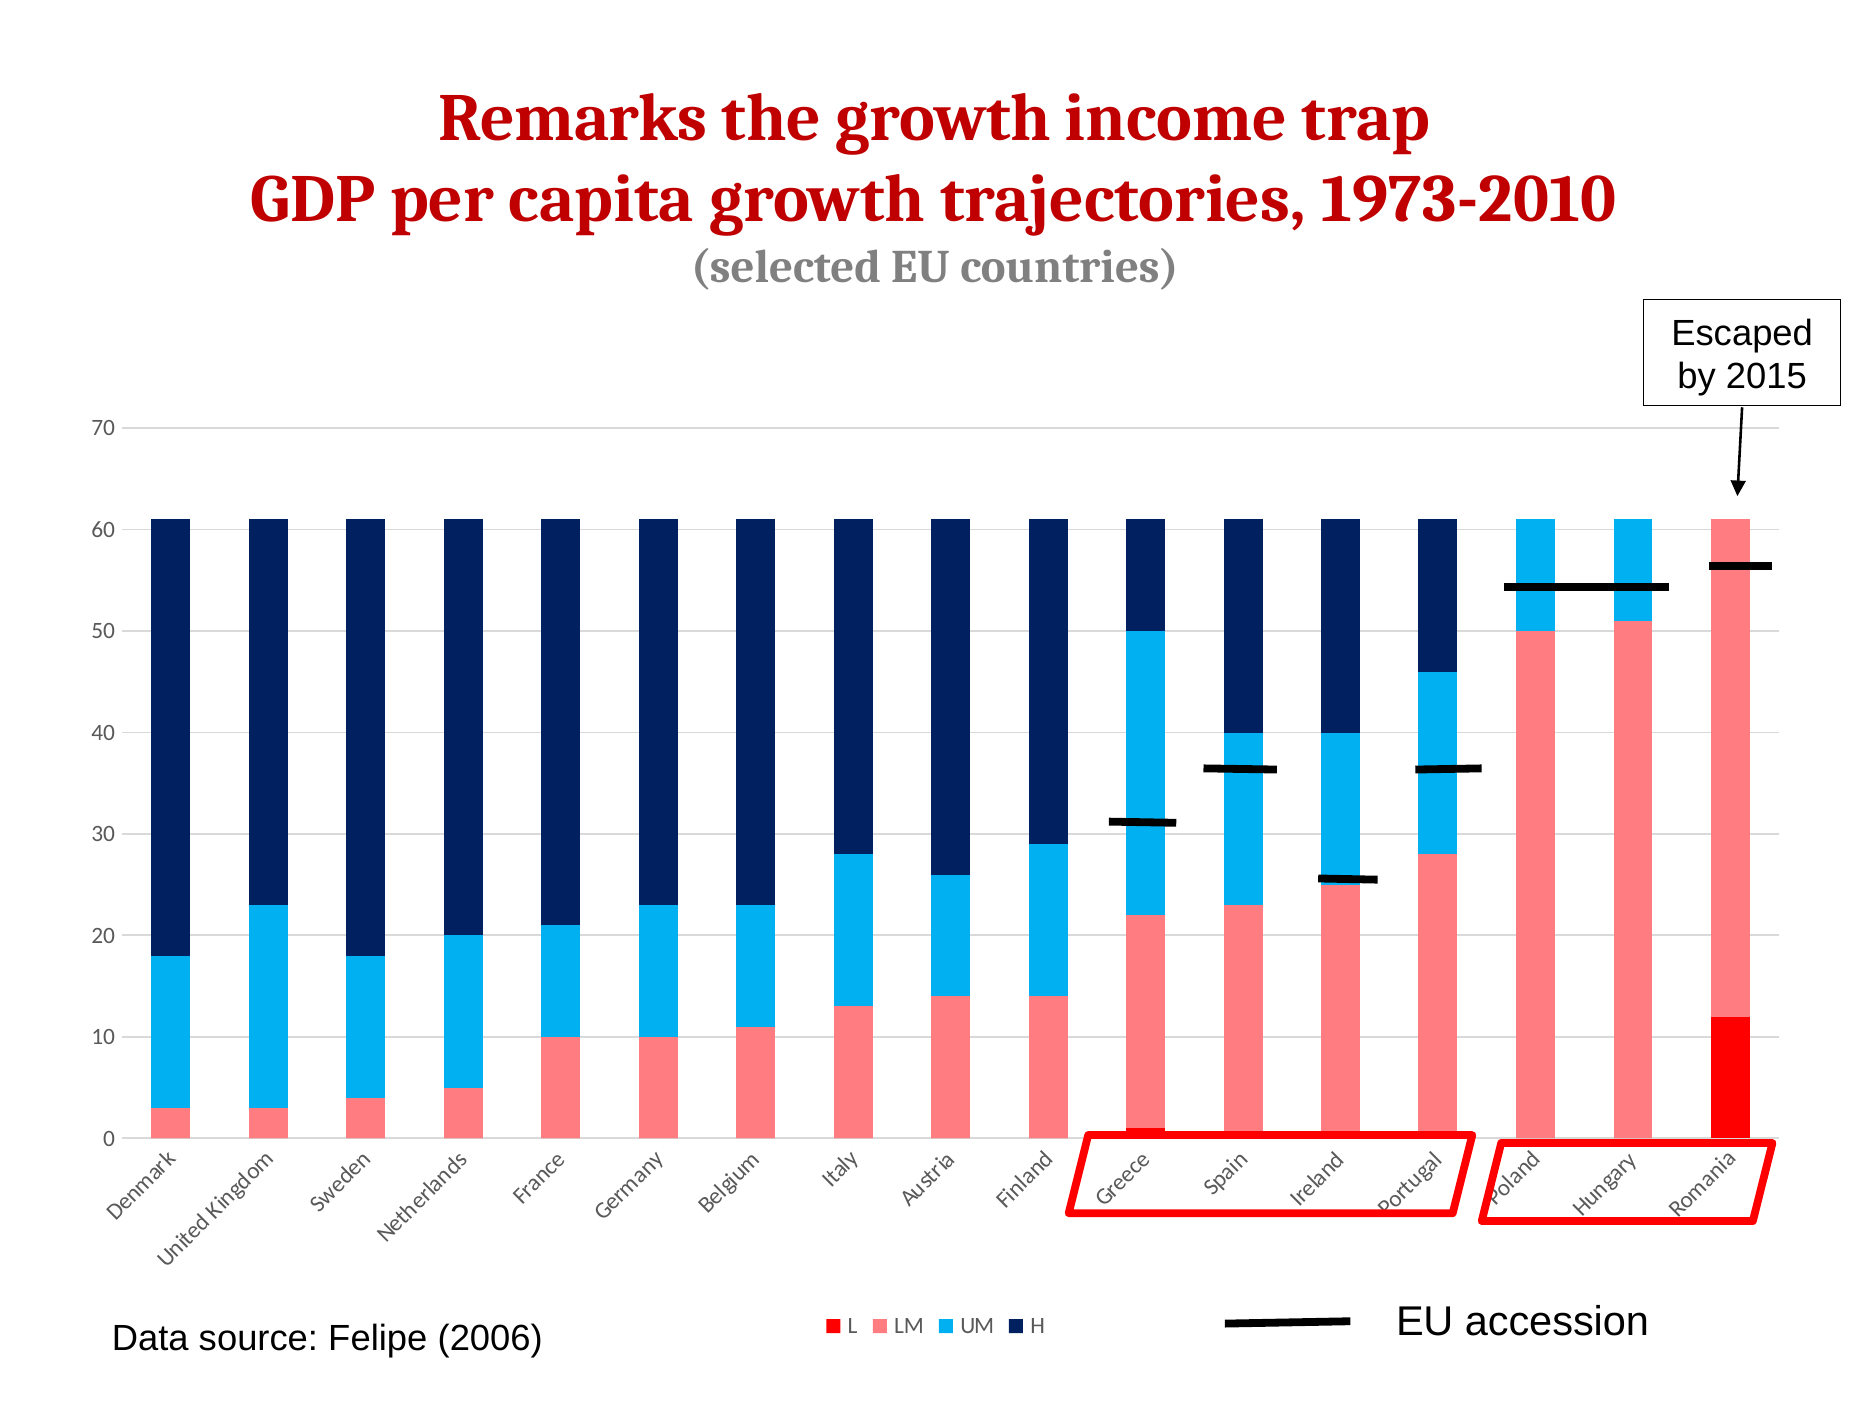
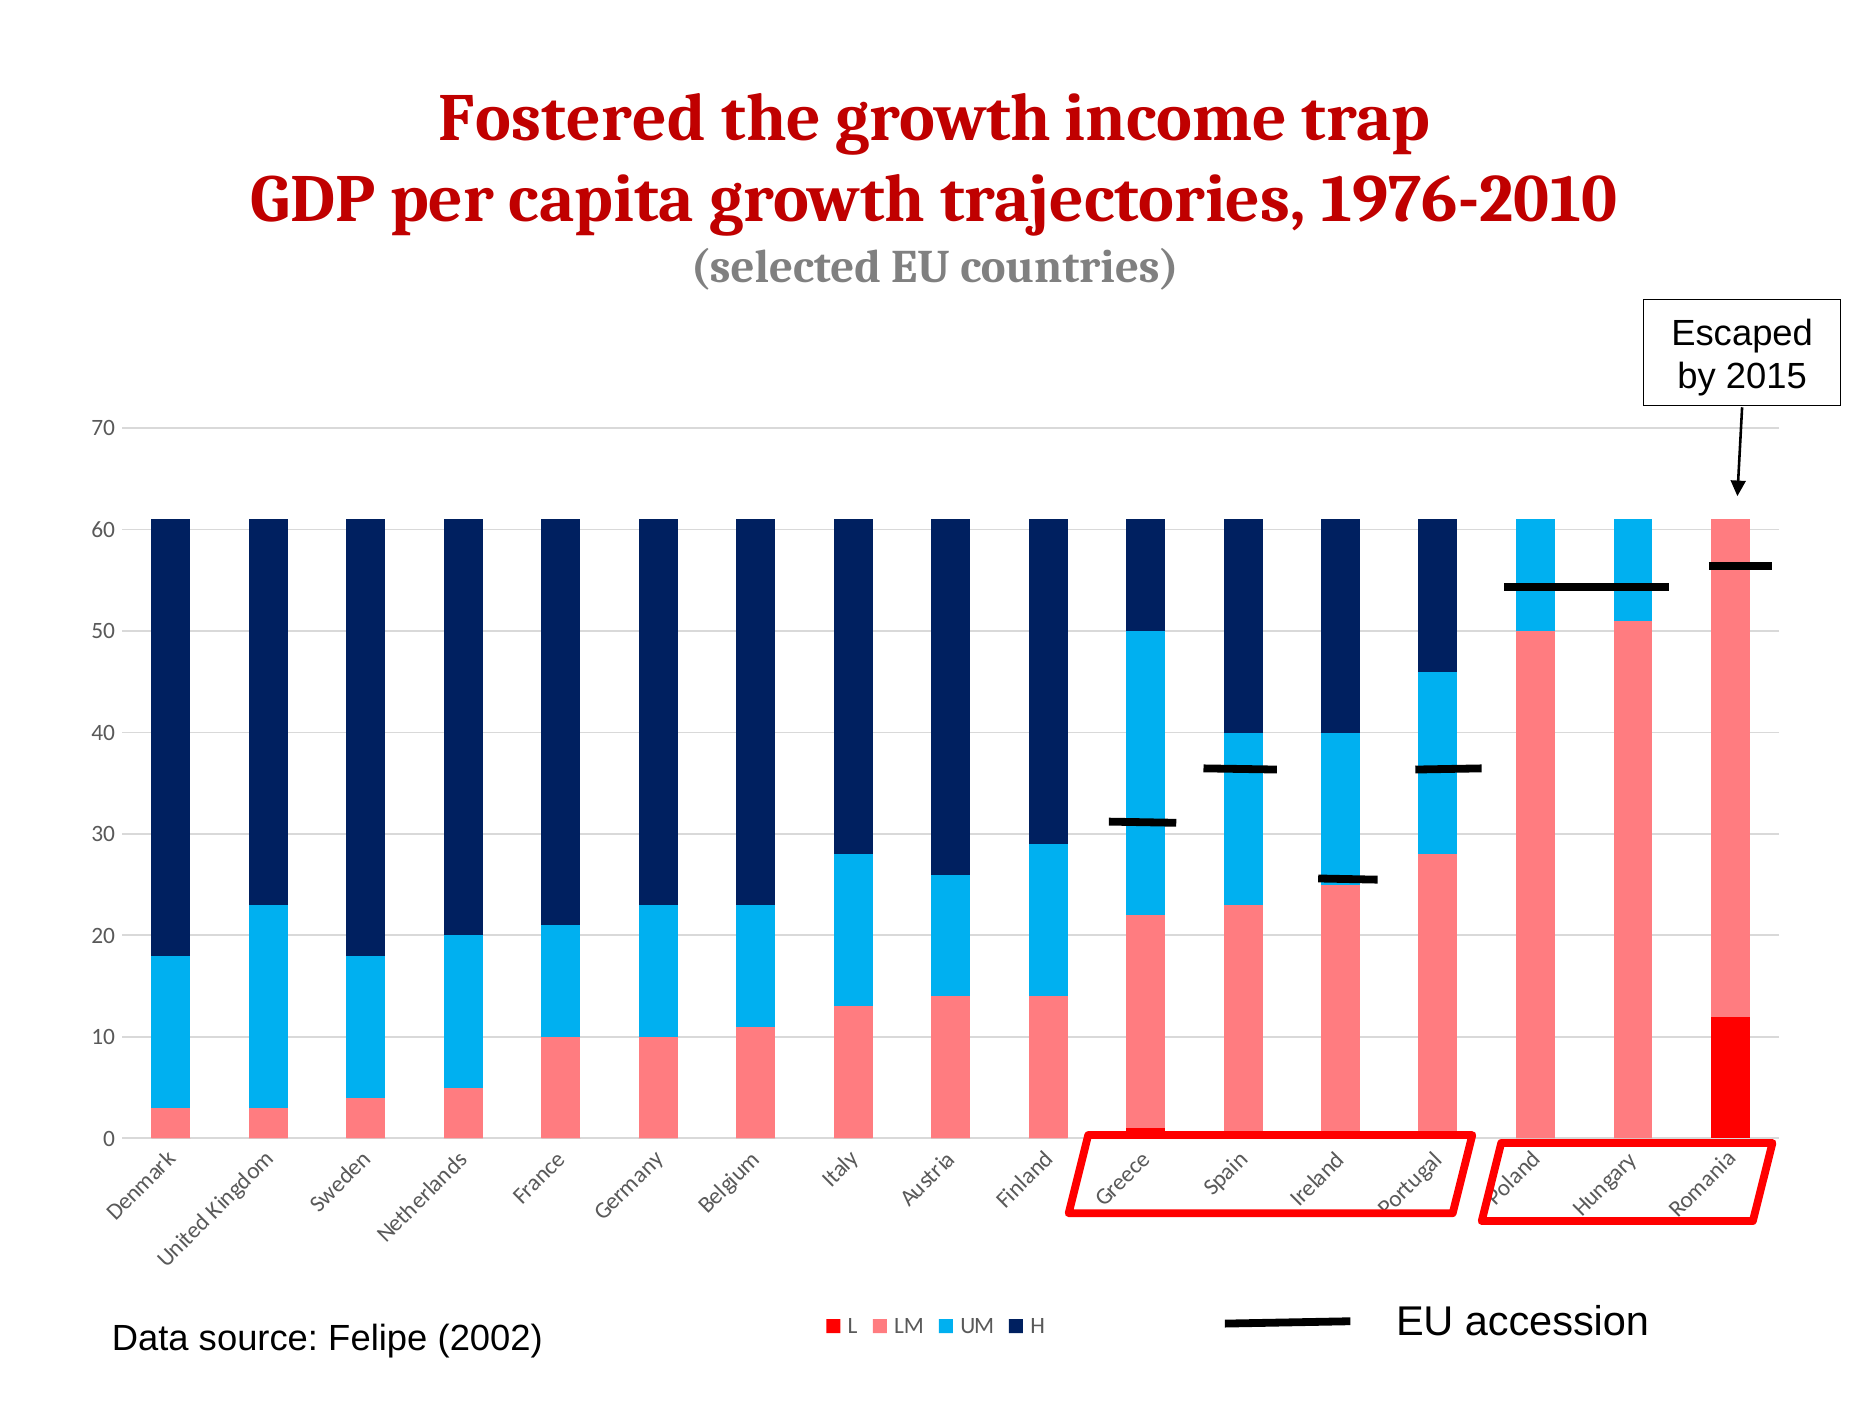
Remarks: Remarks -> Fostered
1973-2010: 1973-2010 -> 1976-2010
2006: 2006 -> 2002
